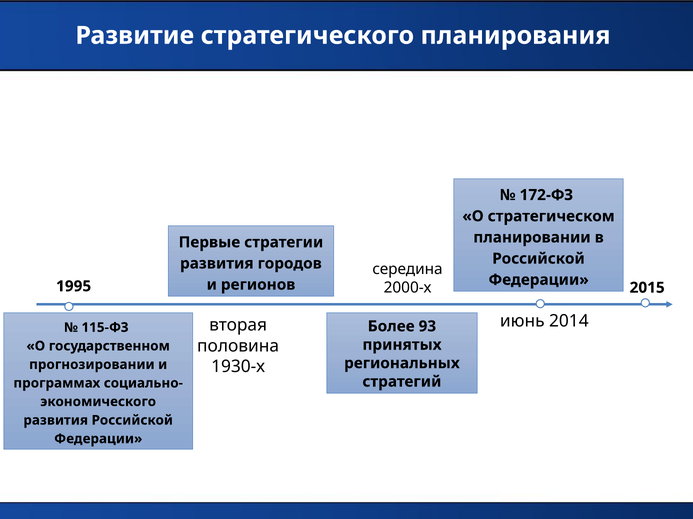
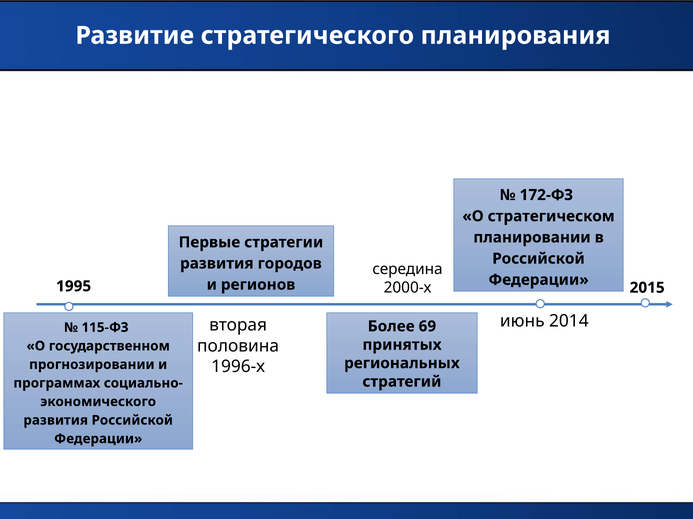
93: 93 -> 69
1930-х: 1930-х -> 1996-х
